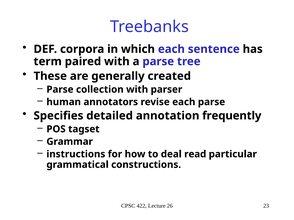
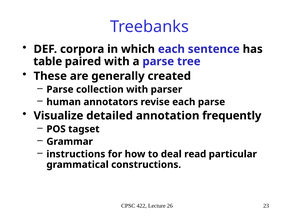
term: term -> table
Specifies: Specifies -> Visualize
